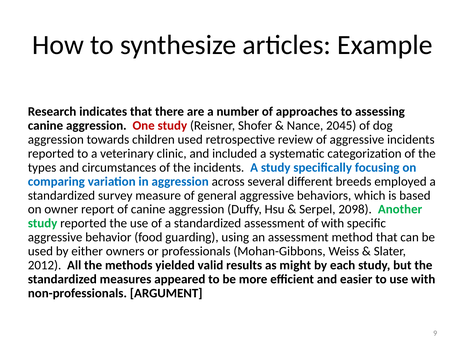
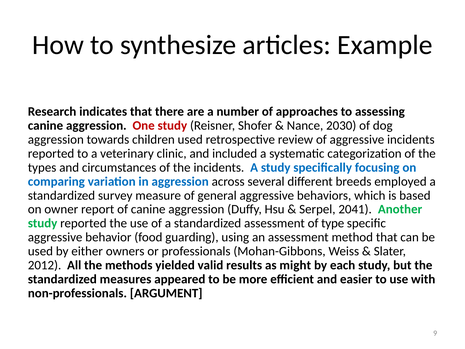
2045: 2045 -> 2030
2098: 2098 -> 2041
of with: with -> type
